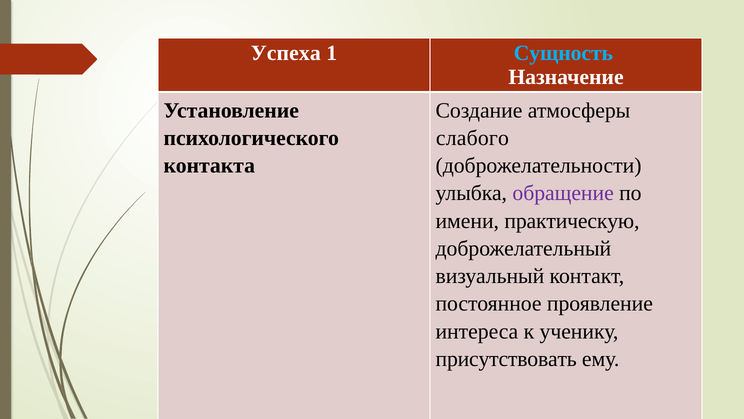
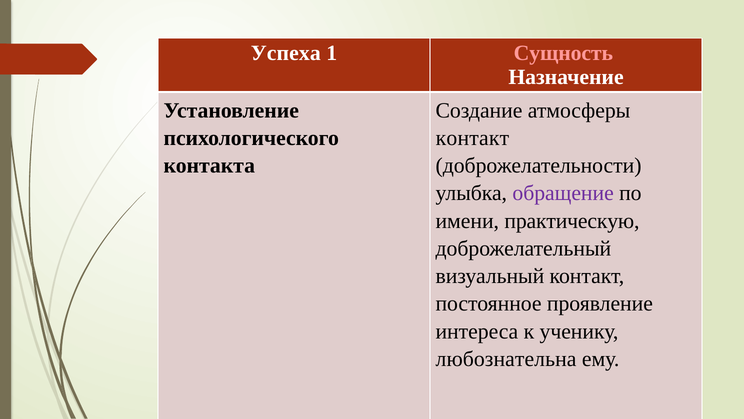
Сущность colour: light blue -> pink
слабого at (472, 138): слабого -> контакт
присутствовать: присутствовать -> любознательна
